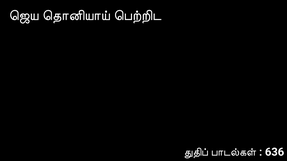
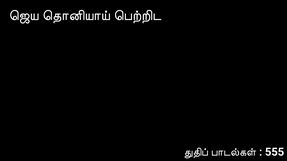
636: 636 -> 555
